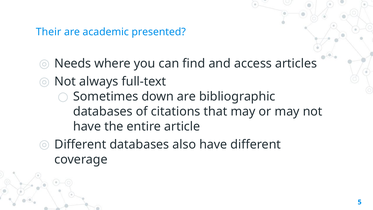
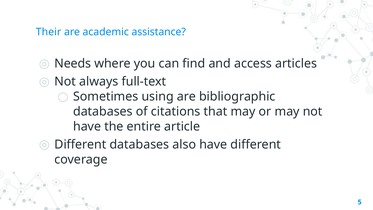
presented: presented -> assistance
down: down -> using
